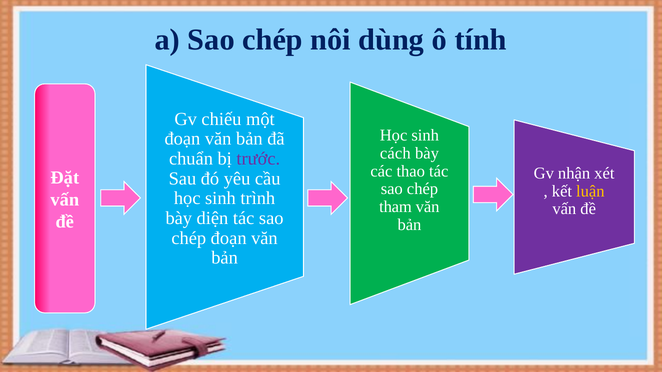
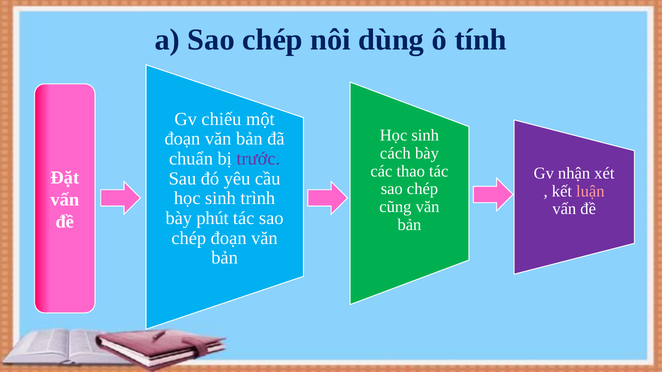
luận colour: yellow -> pink
tham: tham -> cũng
diện: diện -> phút
